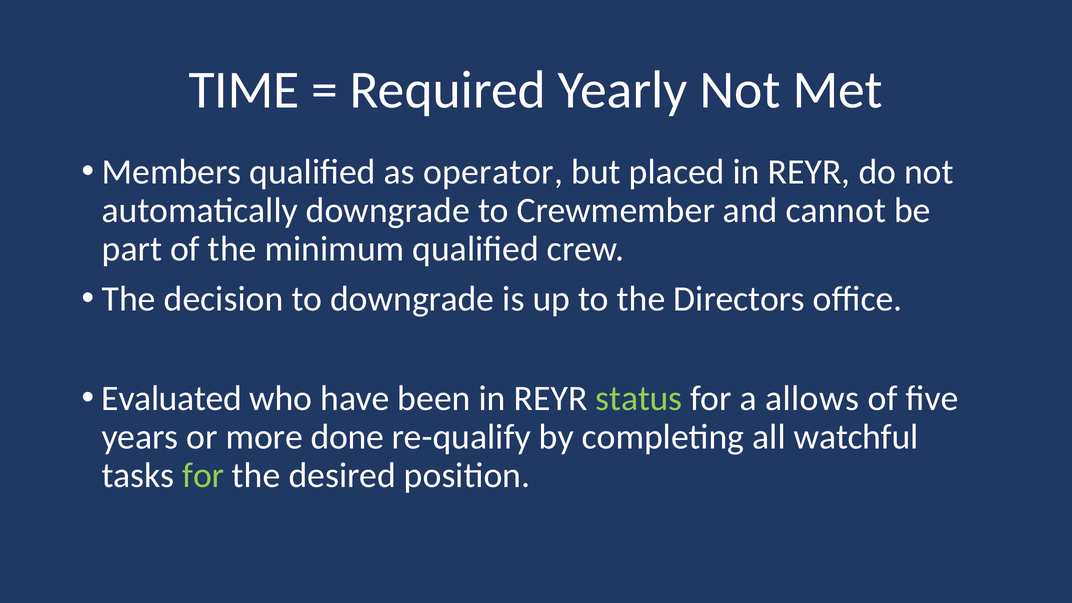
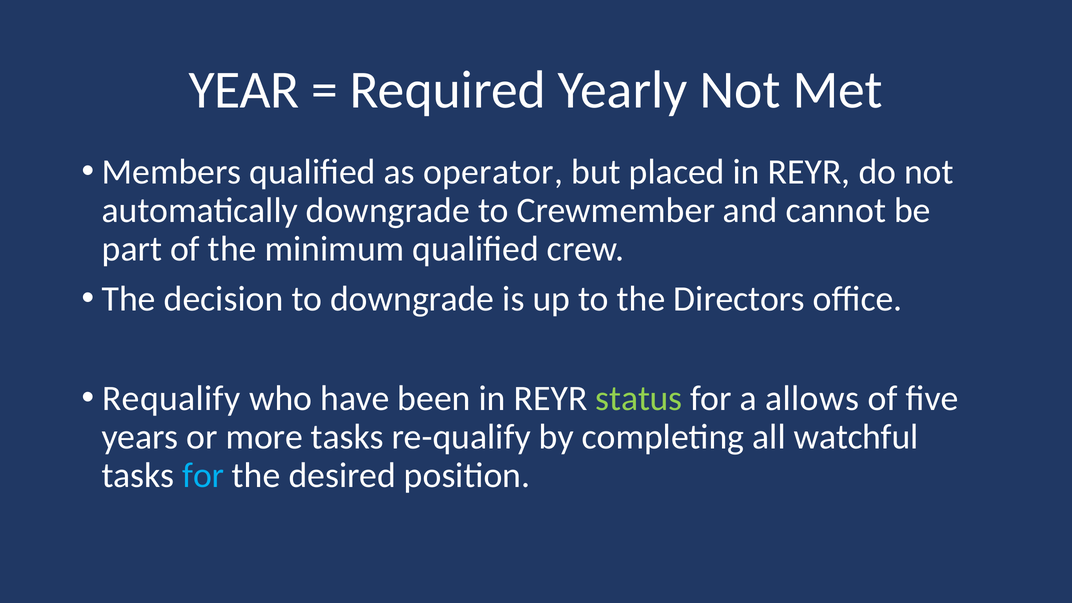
TIME: TIME -> YEAR
Evaluated: Evaluated -> Requalify
more done: done -> tasks
for at (203, 476) colour: light green -> light blue
